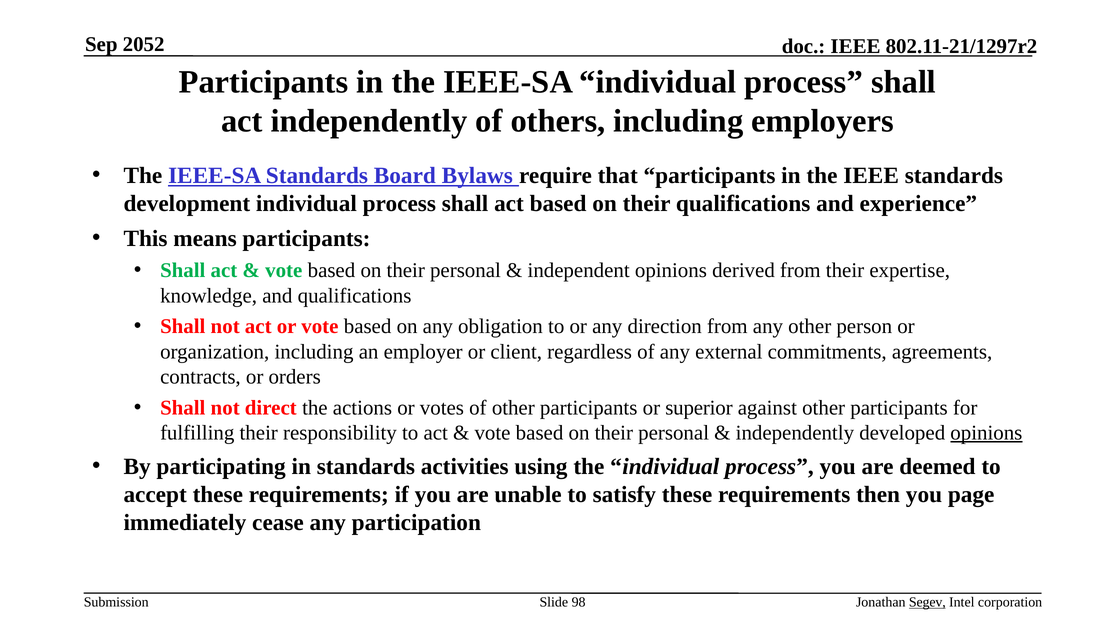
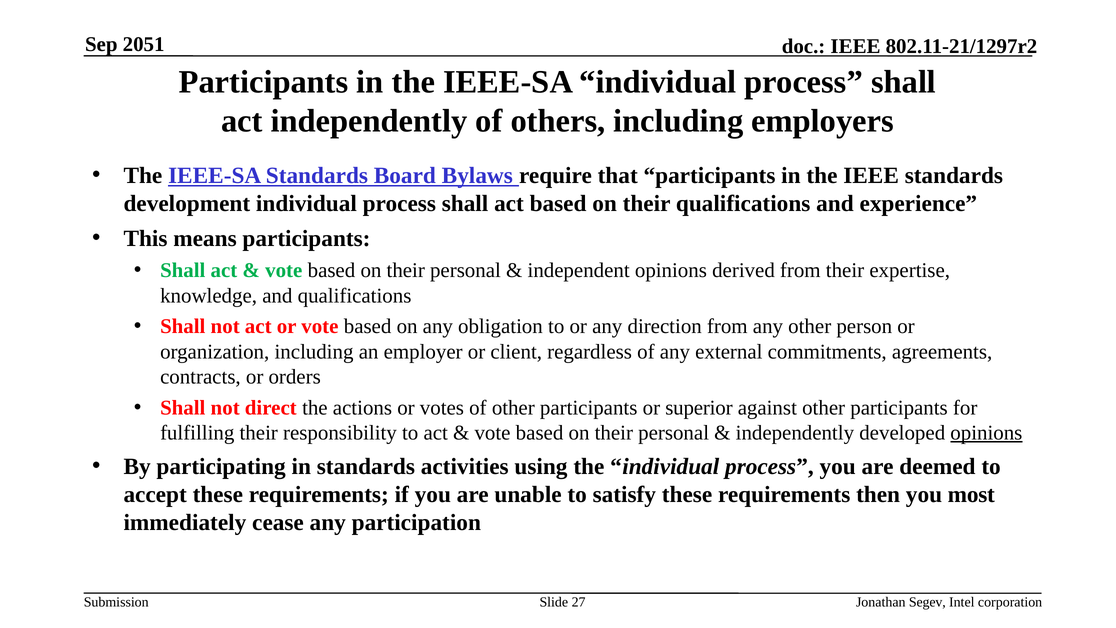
2052: 2052 -> 2051
page: page -> most
98: 98 -> 27
Segev underline: present -> none
